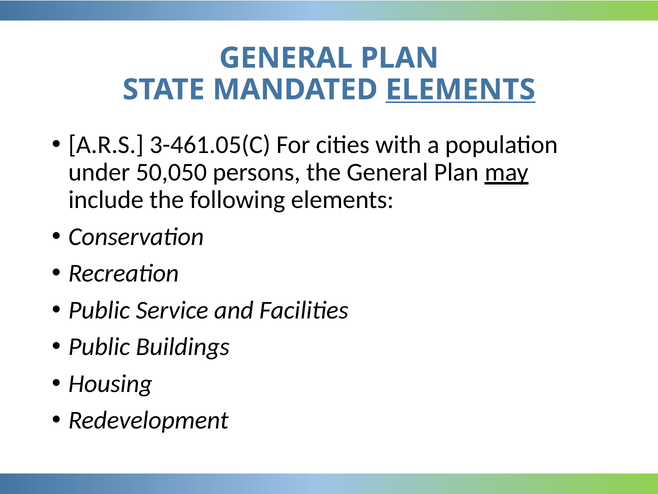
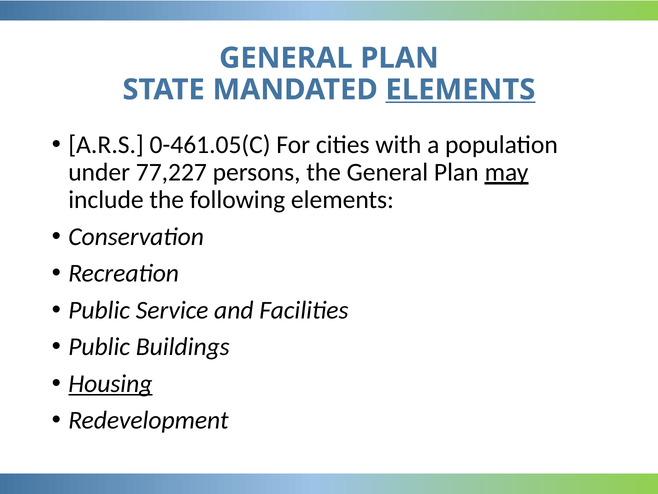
3-461.05(C: 3-461.05(C -> 0-461.05(C
50,050: 50,050 -> 77,227
Housing underline: none -> present
